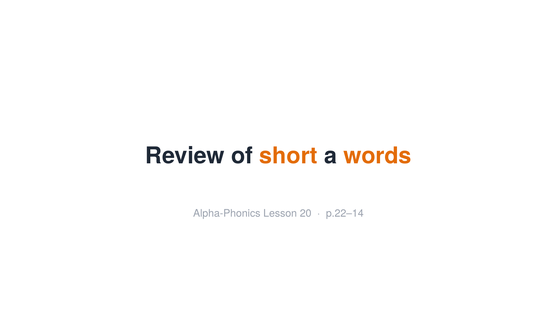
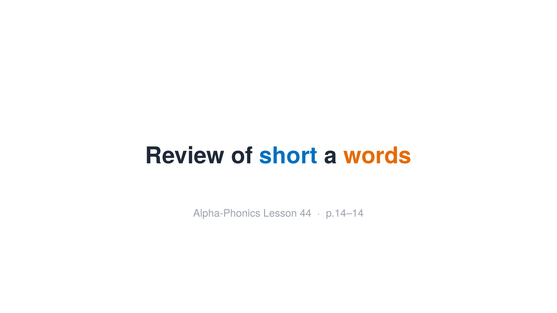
short colour: orange -> blue
20: 20 -> 44
p.22–14: p.22–14 -> p.14–14
